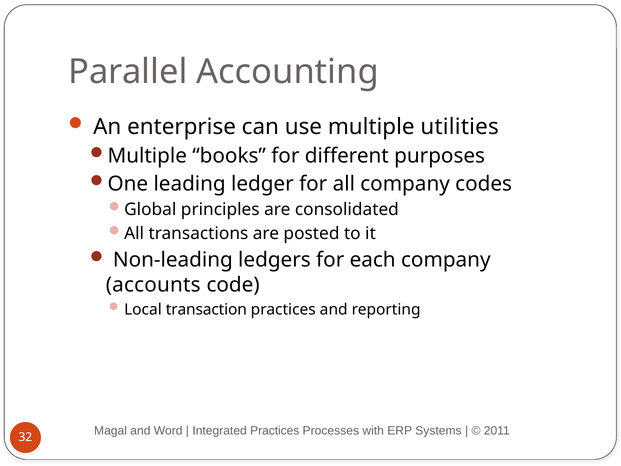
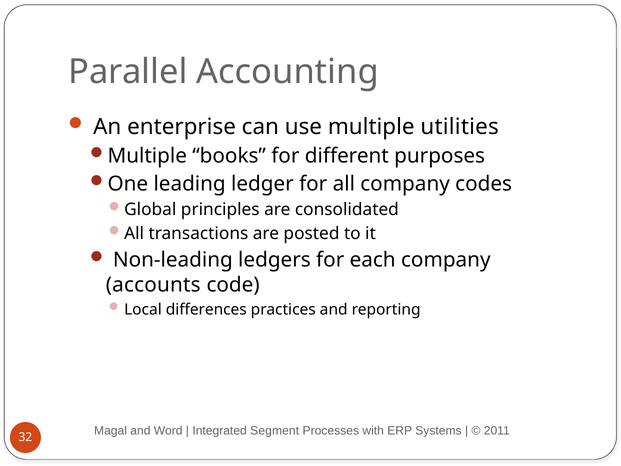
transaction: transaction -> differences
Integrated Practices: Practices -> Segment
